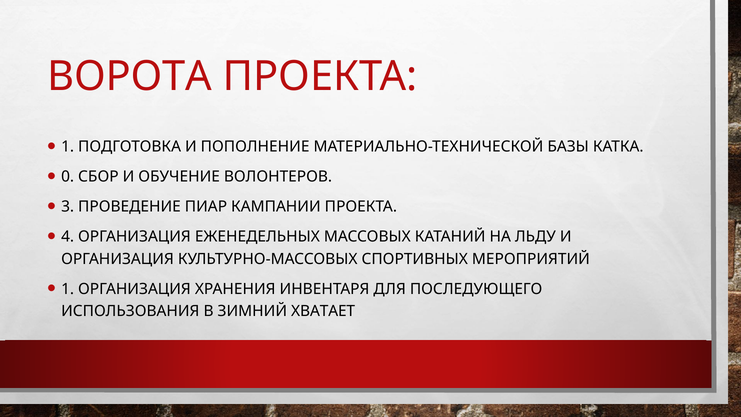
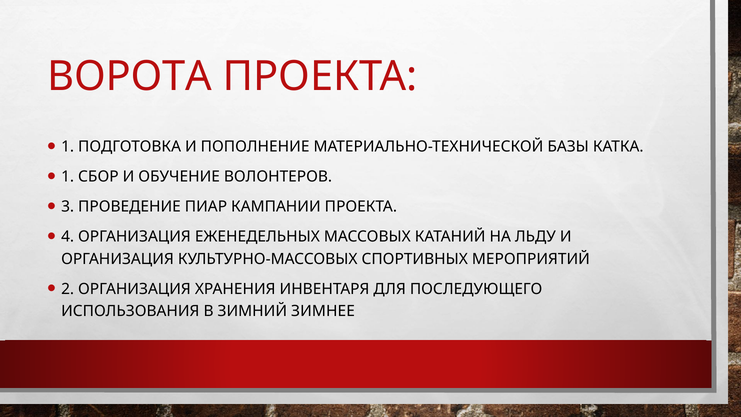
0 at (68, 177): 0 -> 1
1 at (68, 289): 1 -> 2
ХВАТАЕТ: ХВАТАЕТ -> ЗИМНЕЕ
